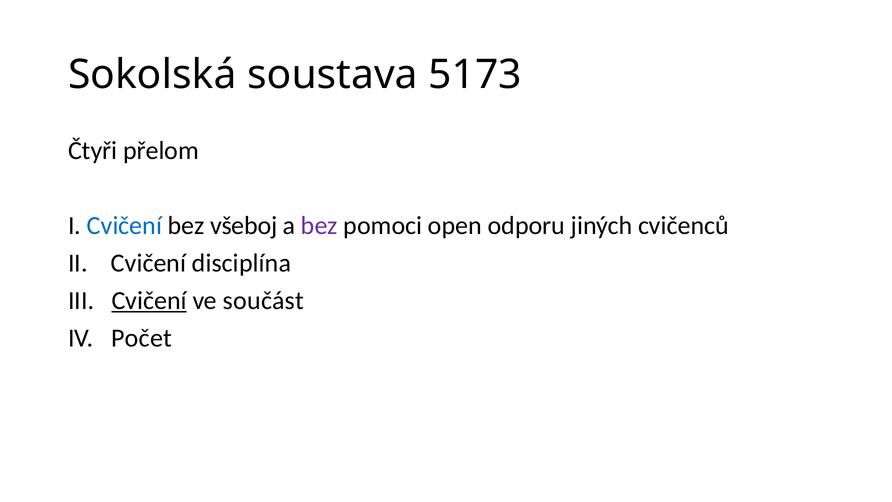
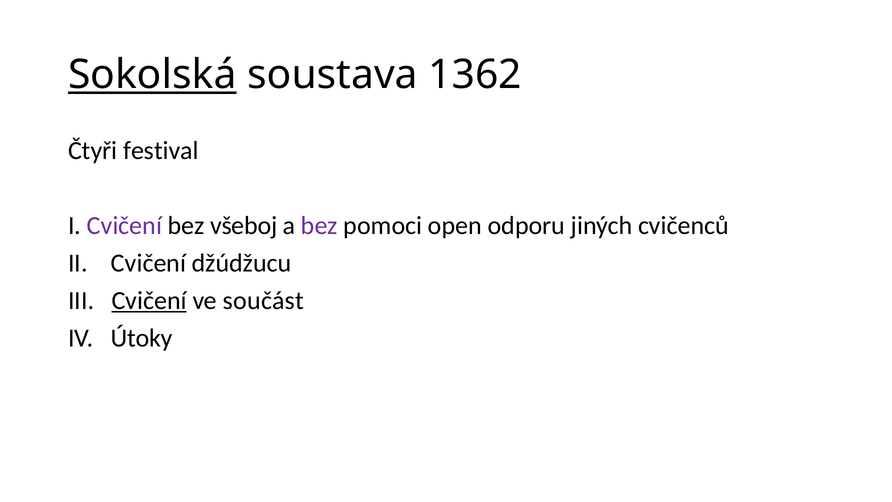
Sokolská underline: none -> present
5173: 5173 -> 1362
přelom: přelom -> festival
Cvičení at (124, 226) colour: blue -> purple
disciplína: disciplína -> džúdžucu
Počet: Počet -> Útoky
